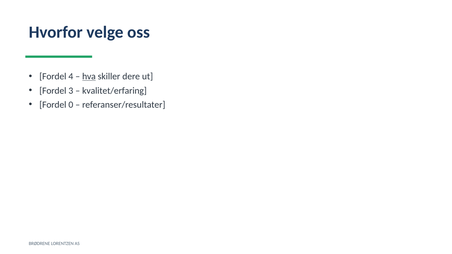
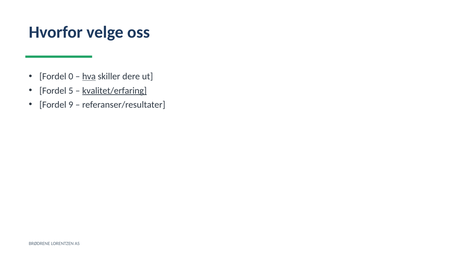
4: 4 -> 0
3: 3 -> 5
kvalitet/erfaring underline: none -> present
0: 0 -> 9
